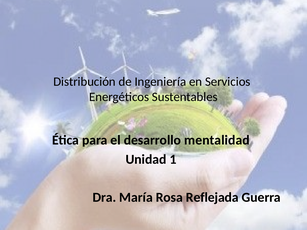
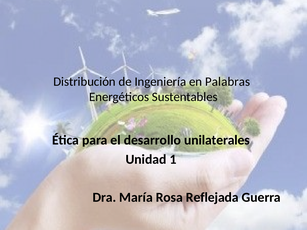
Servicios: Servicios -> Palabras
mentalidad: mentalidad -> unilaterales
